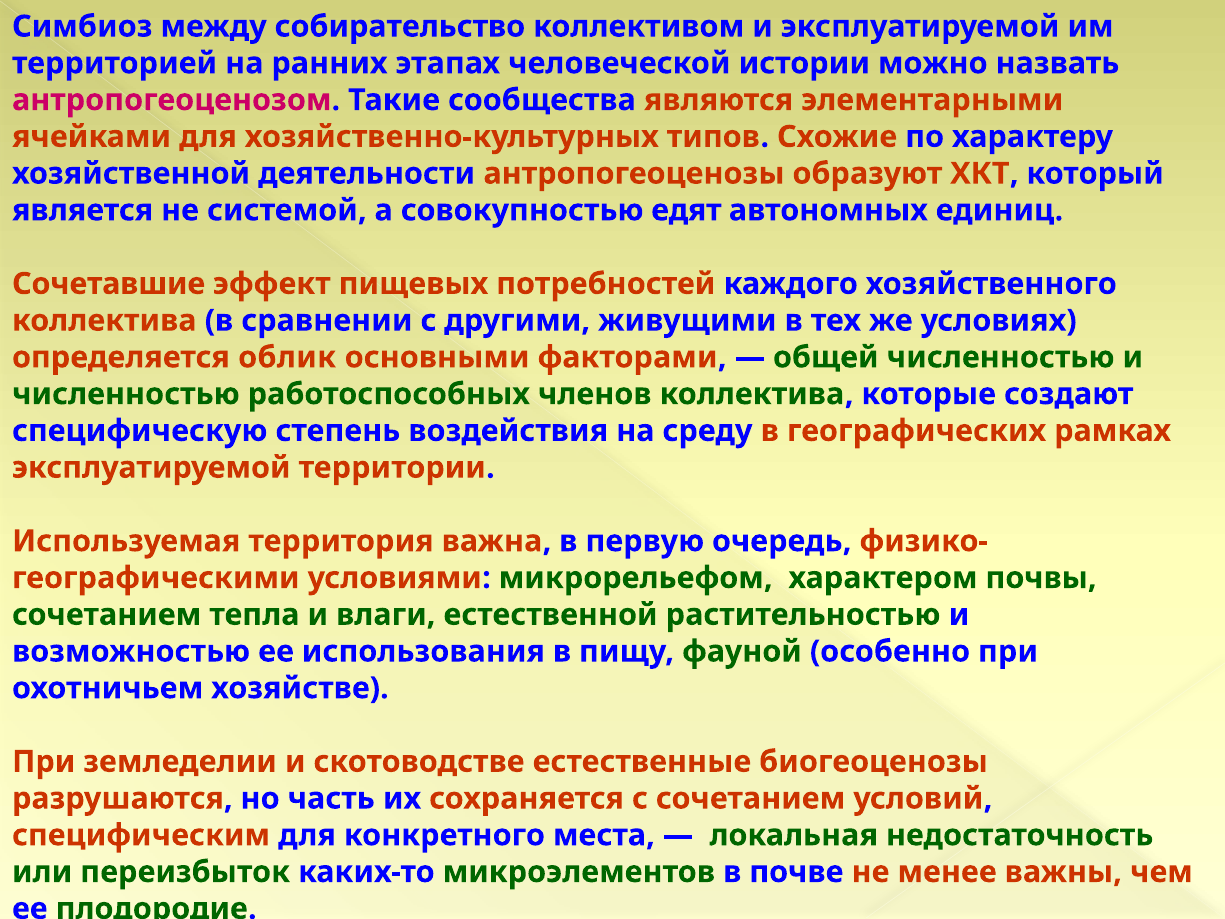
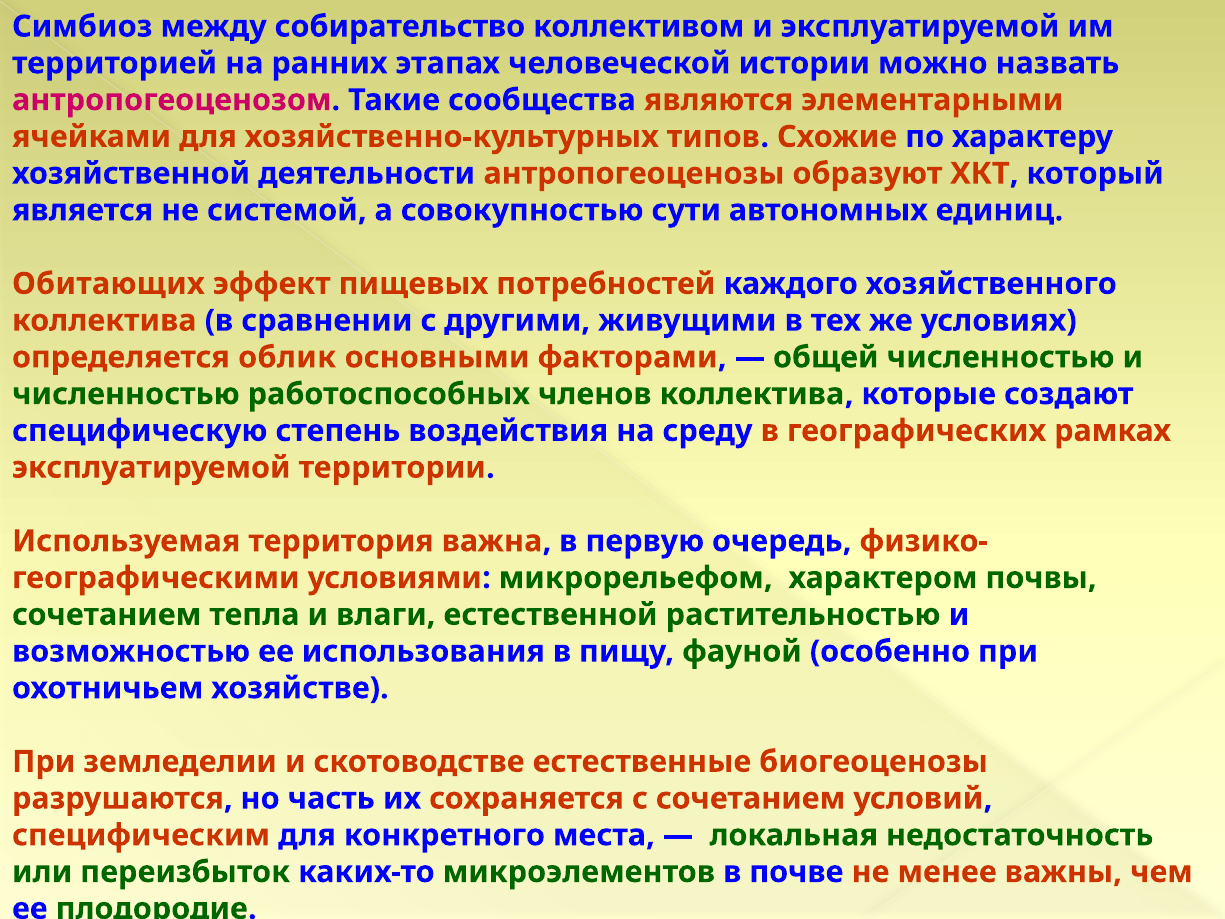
едят: едят -> сути
Сочетавшие: Сочетавшие -> Обитающих
